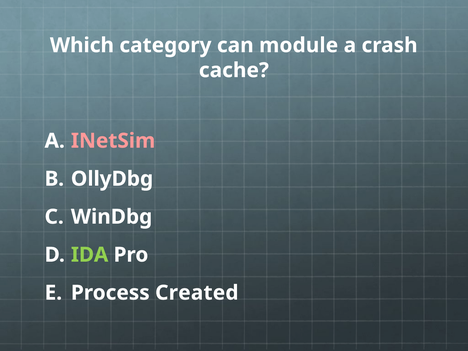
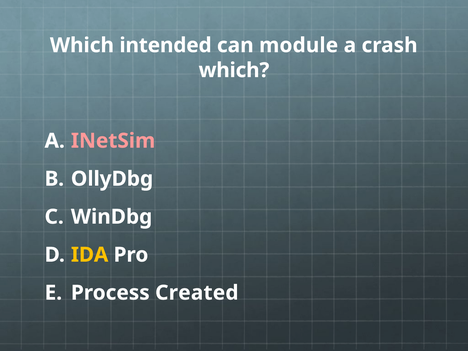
category: category -> intended
cache at (234, 70): cache -> which
IDA colour: light green -> yellow
